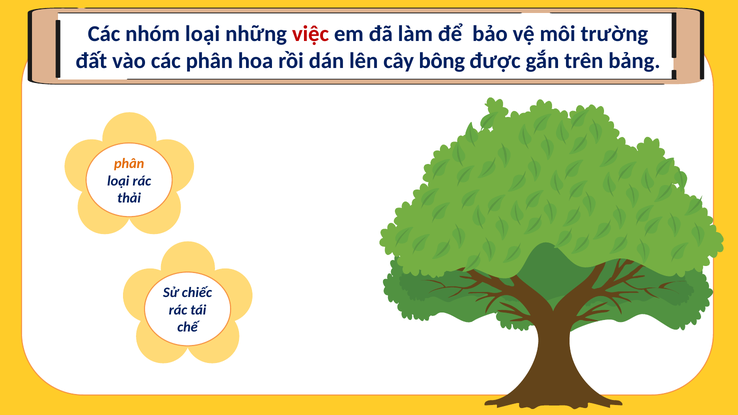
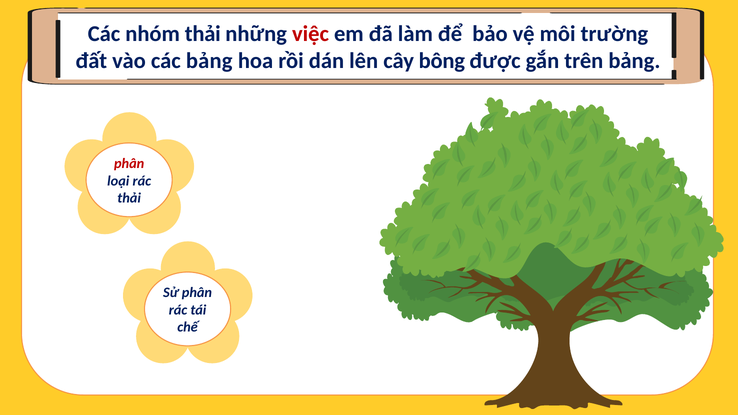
nhóm loại: loại -> thải
các phân: phân -> bảng
phân at (129, 164) colour: orange -> red
Sử chiếc: chiếc -> phân
